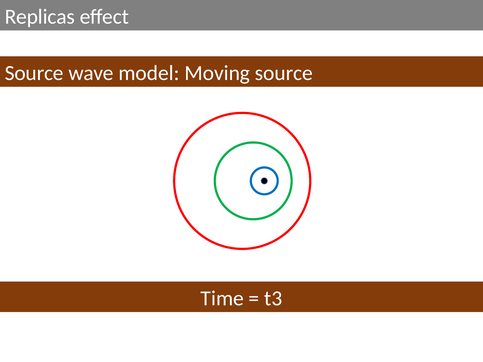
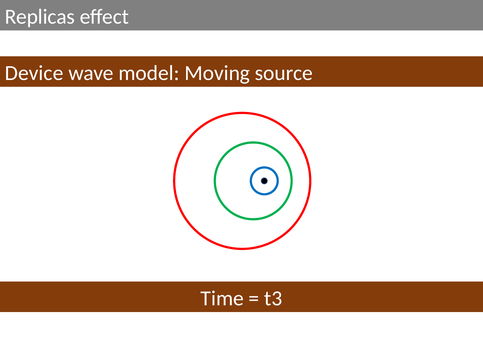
Source at (34, 73): Source -> Device
